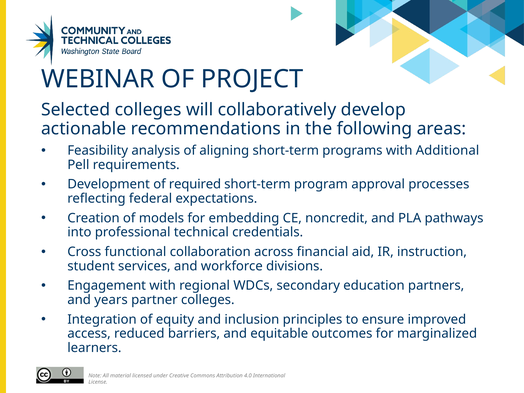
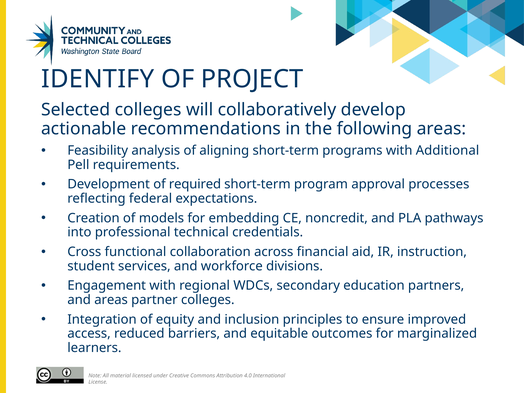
WEBINAR: WEBINAR -> IDENTIFY
and years: years -> areas
